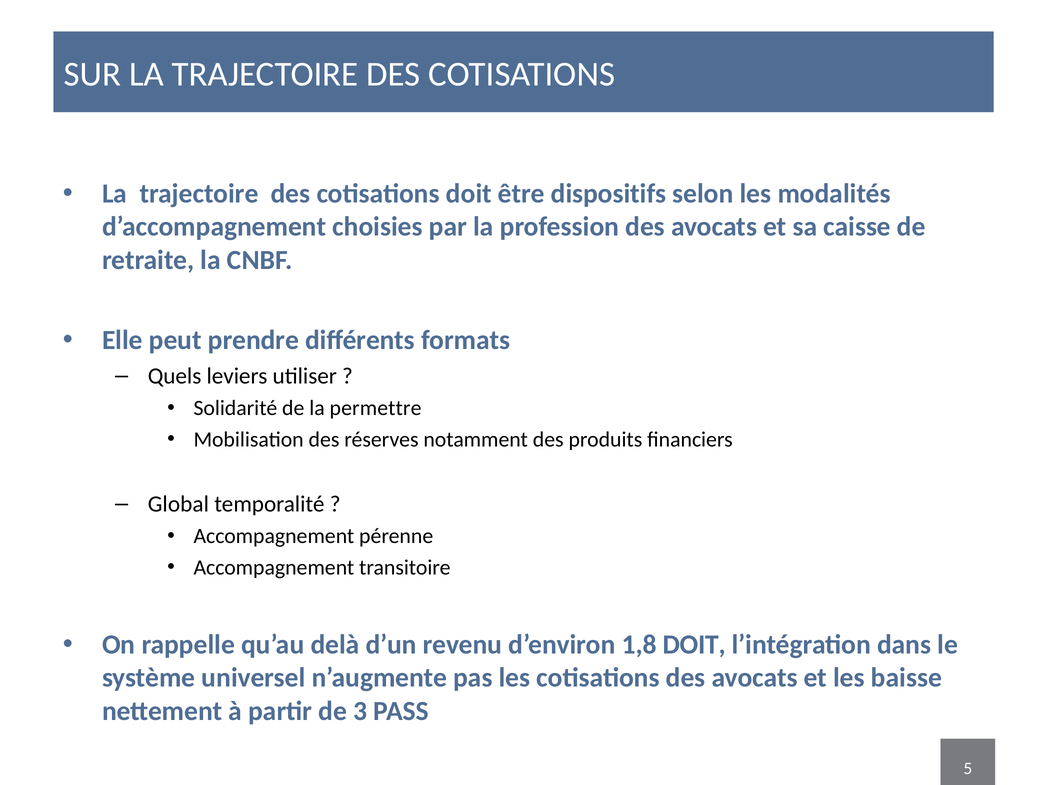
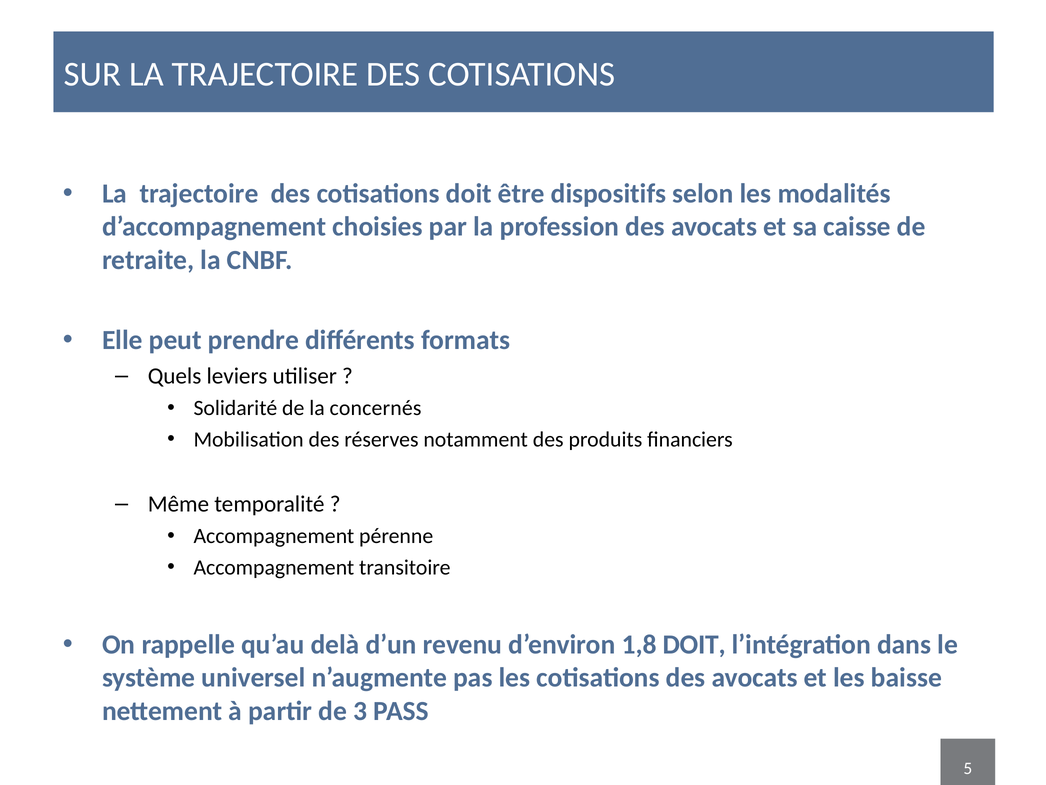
permettre: permettre -> concernés
Global: Global -> Même
